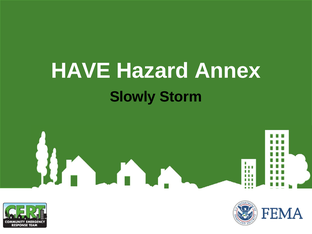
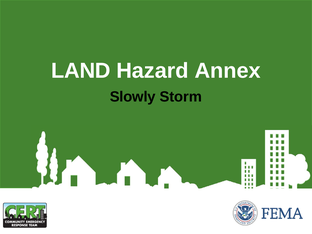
HAVE: HAVE -> LAND
